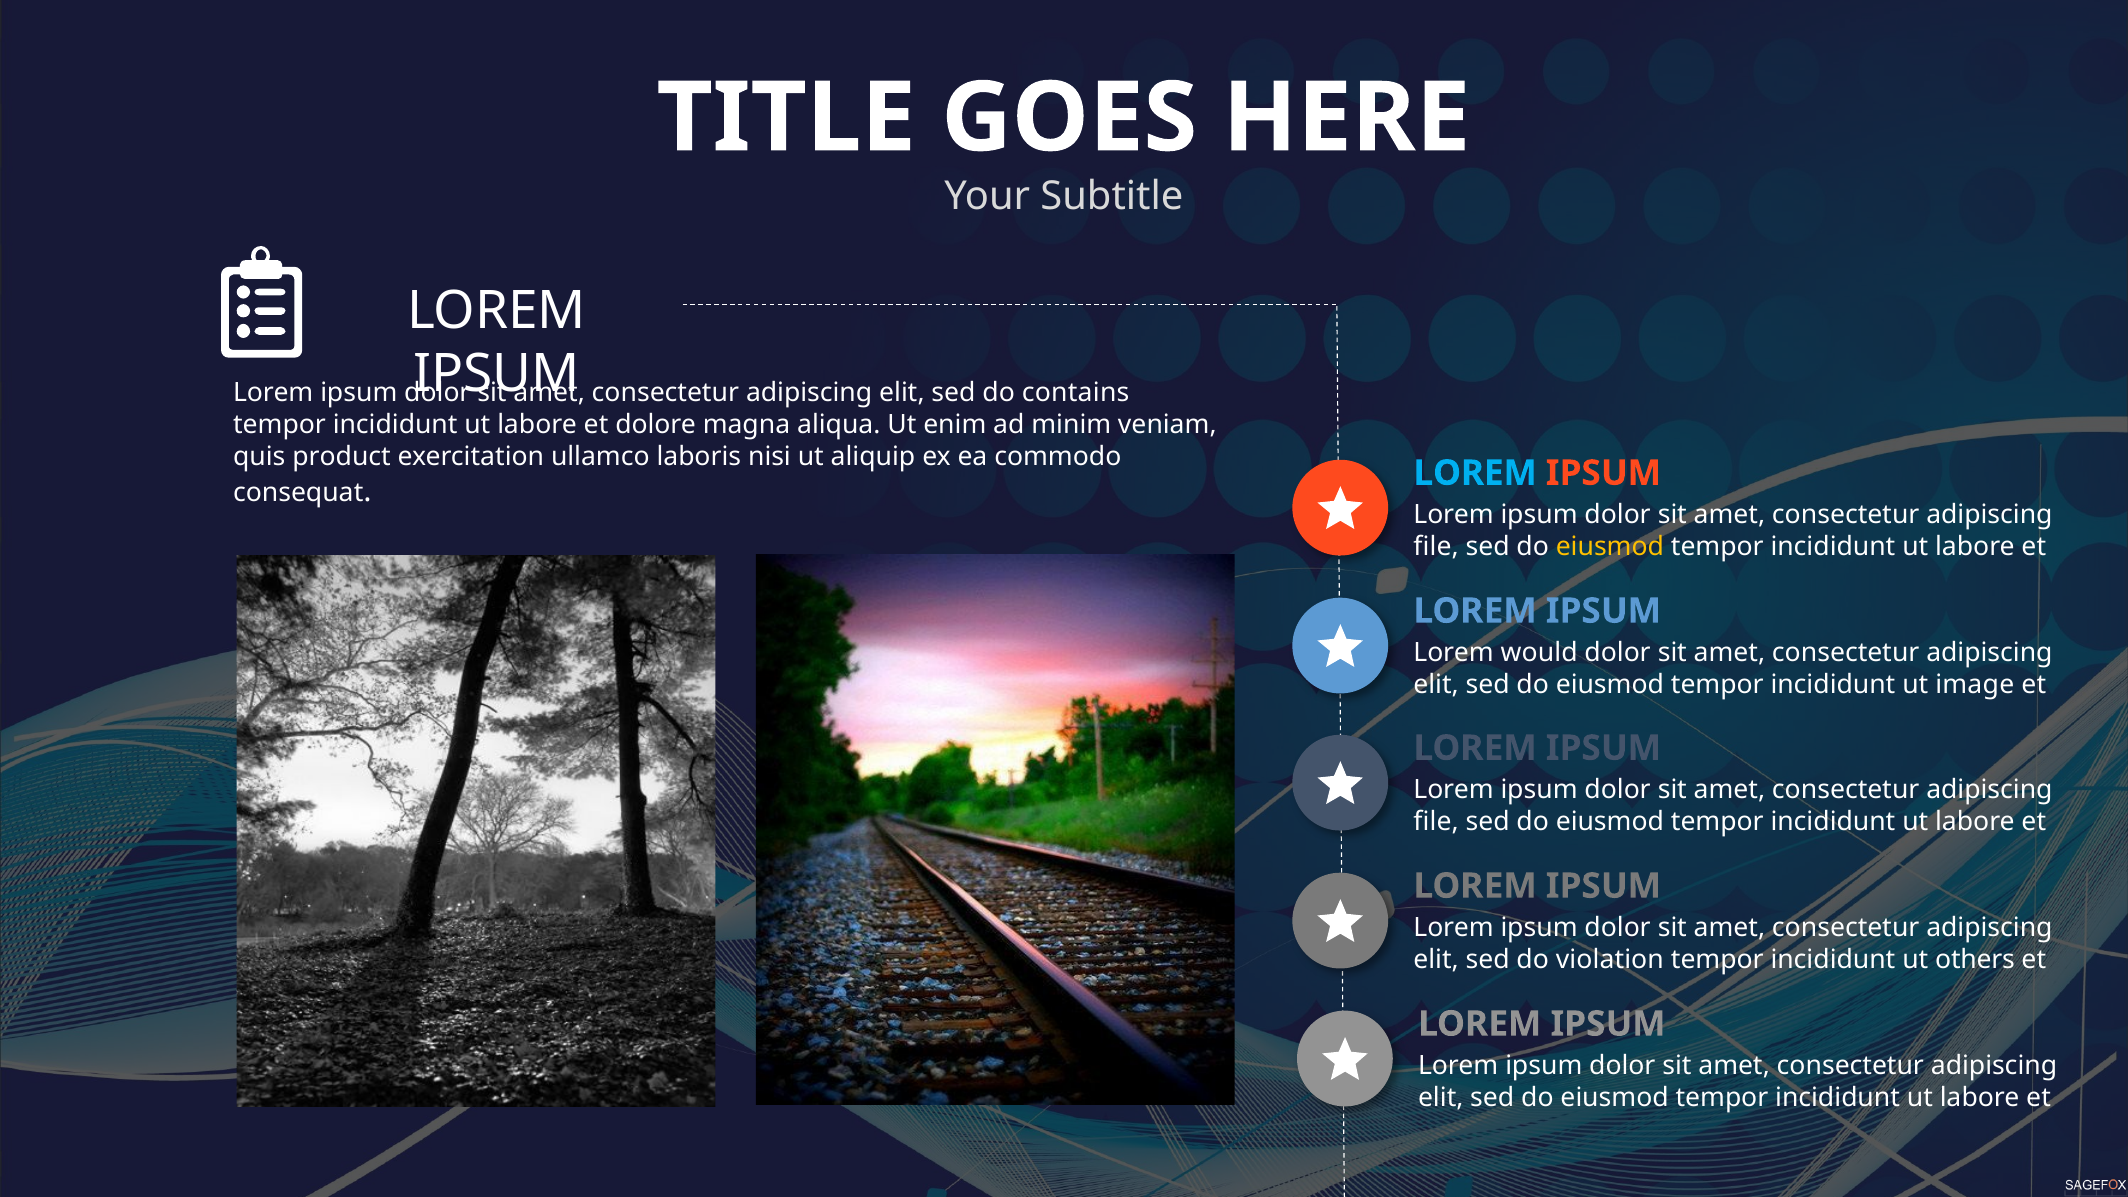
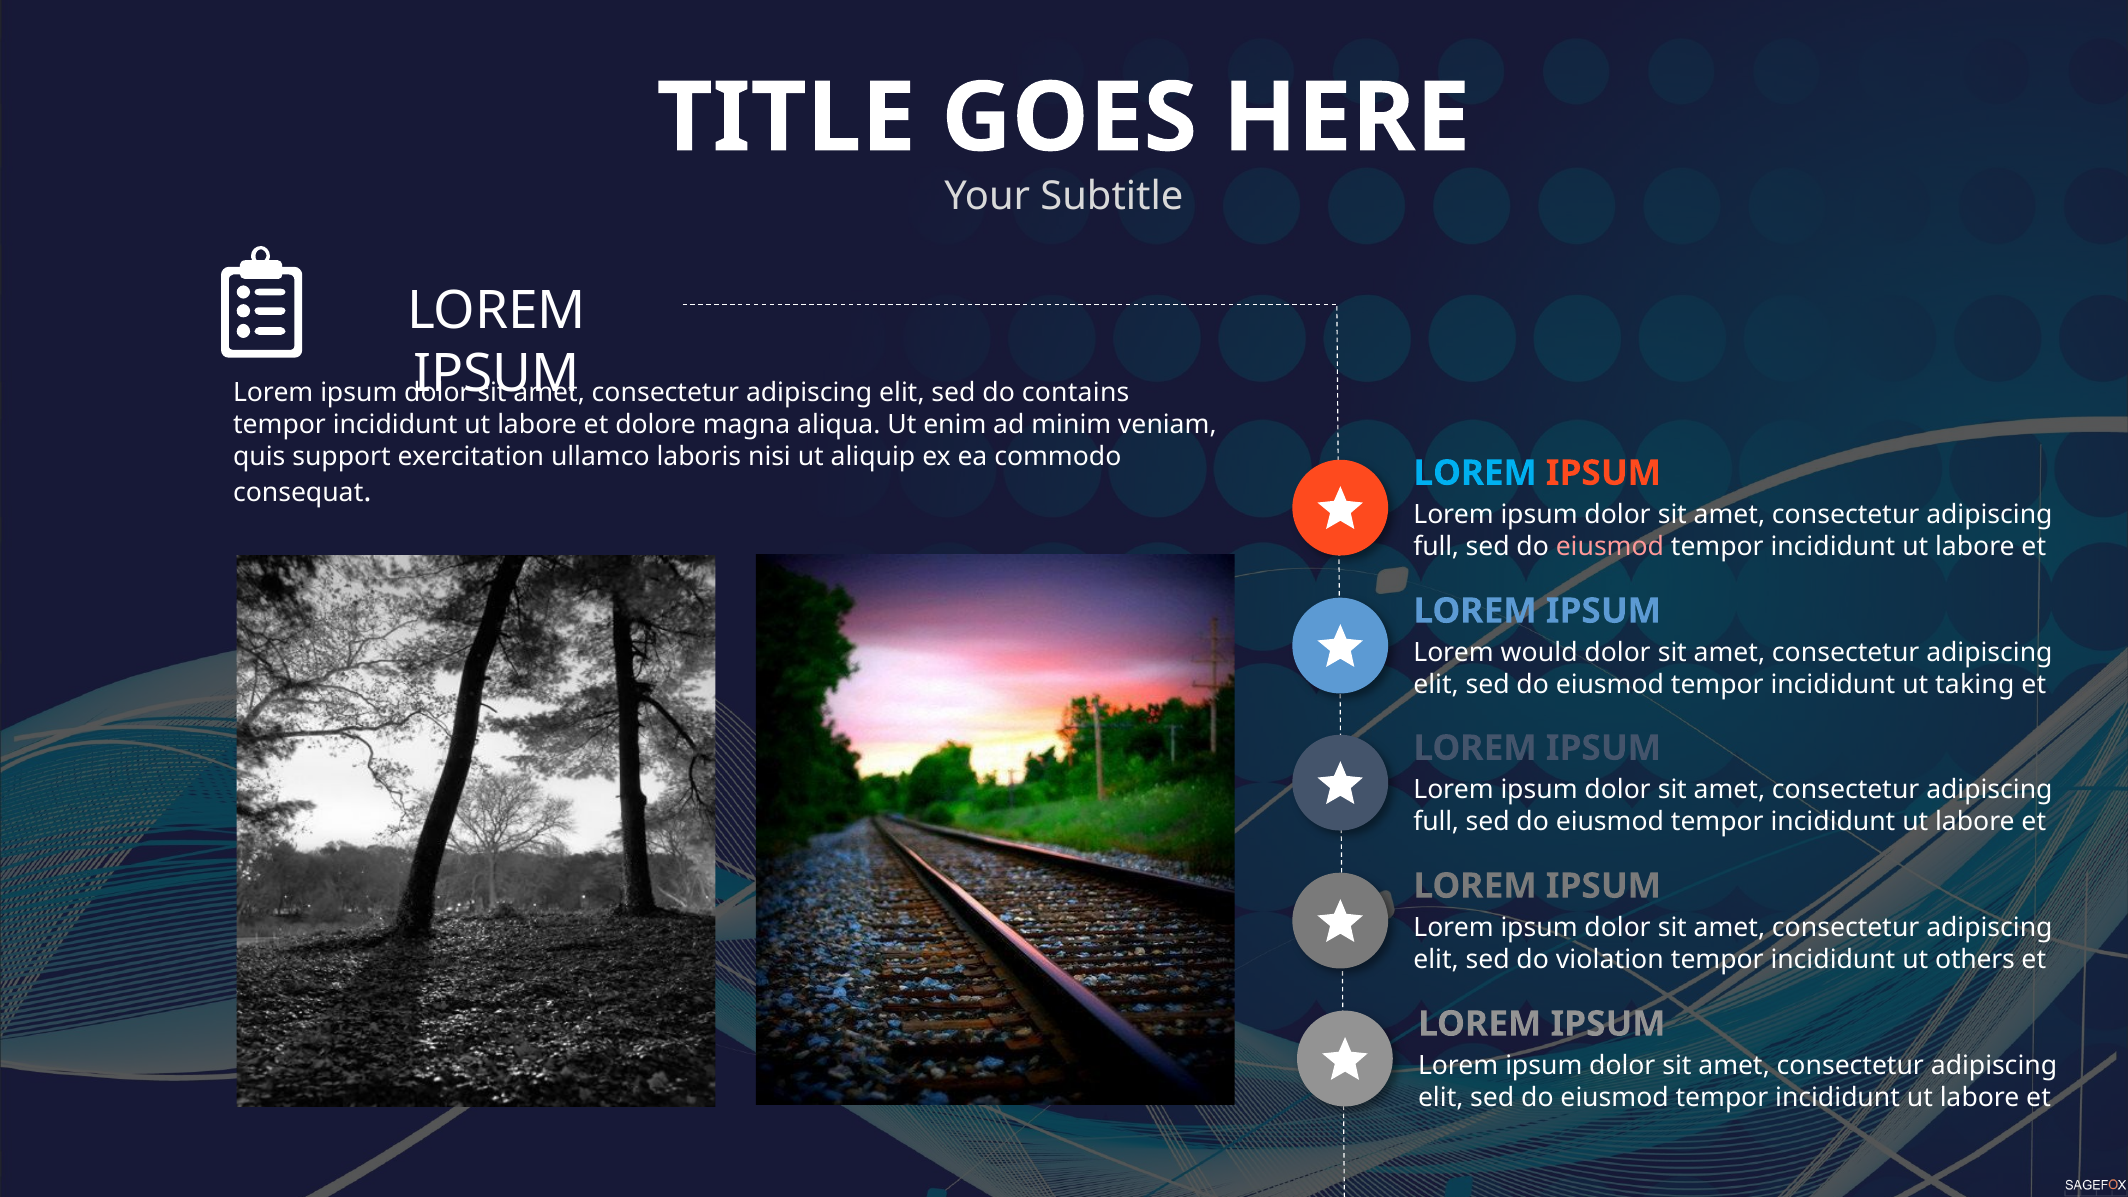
product: product -> support
file at (1436, 547): file -> full
eiusmod at (1610, 547) colour: yellow -> pink
image: image -> taking
file at (1436, 822): file -> full
